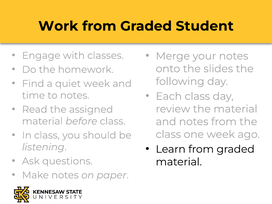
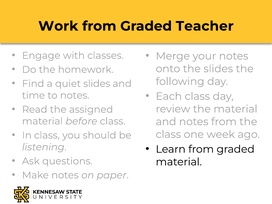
Student: Student -> Teacher
quiet week: week -> slides
